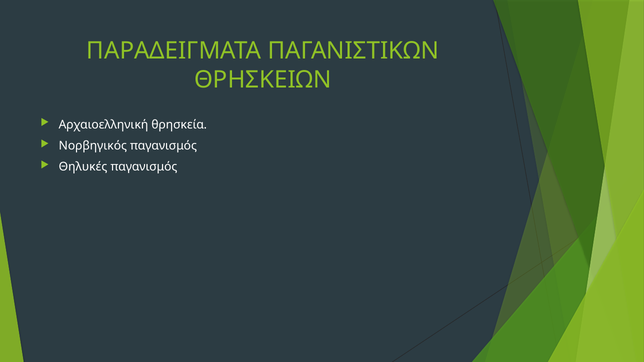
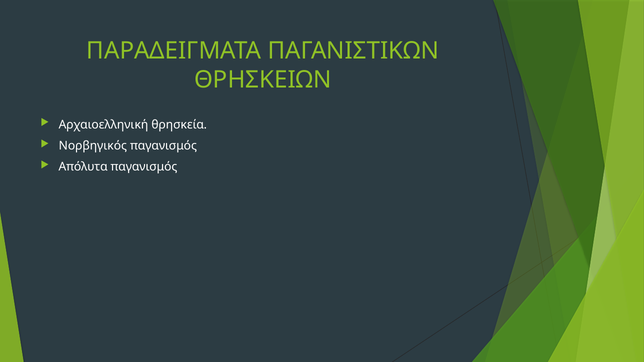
Θηλυκές: Θηλυκές -> Απόλυτα
